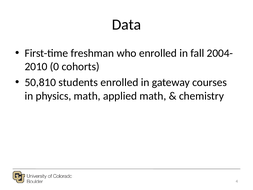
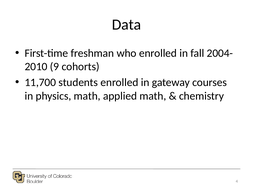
0: 0 -> 9
50,810: 50,810 -> 11,700
